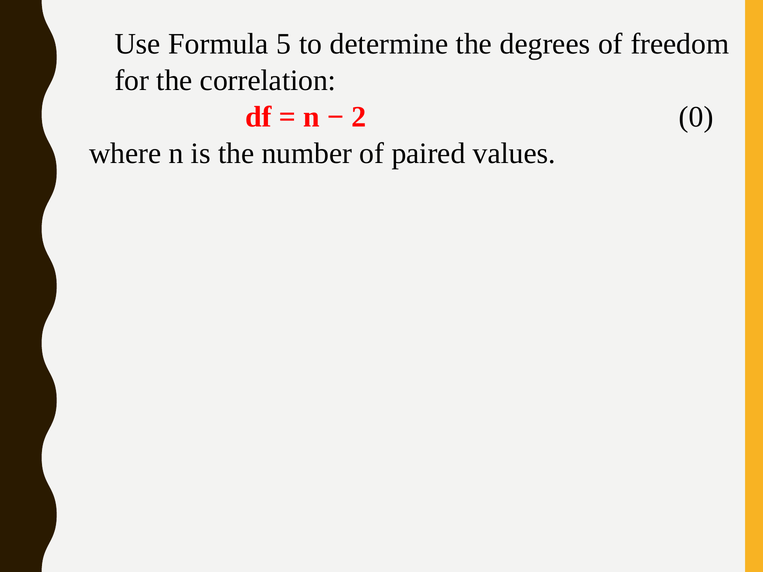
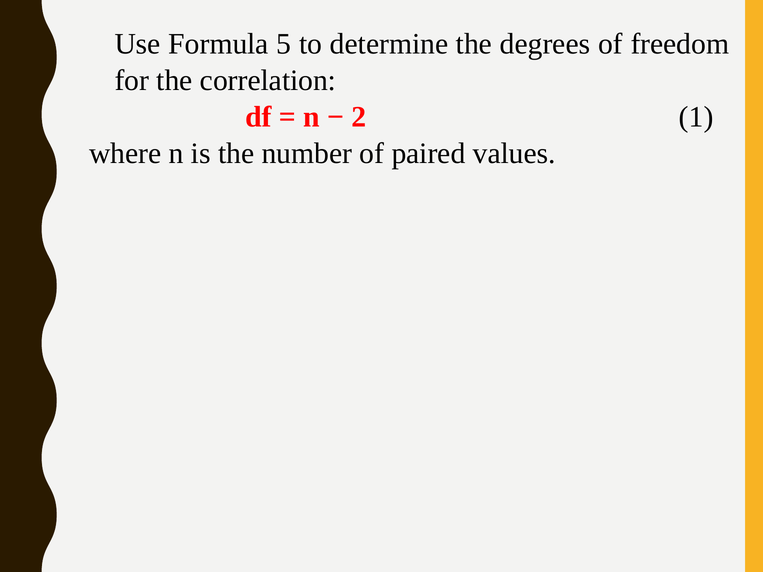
0: 0 -> 1
